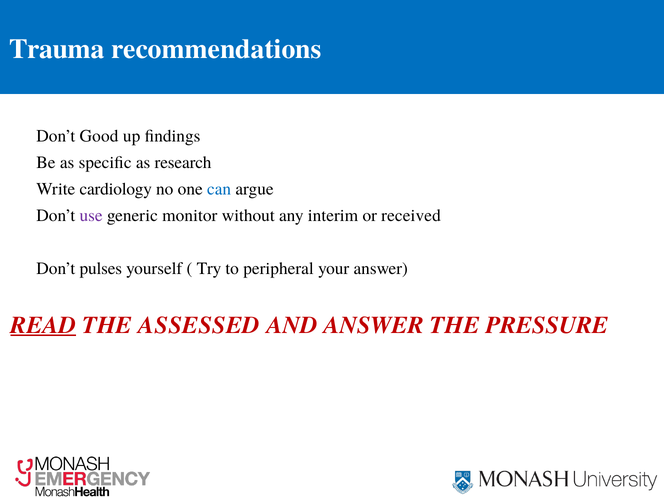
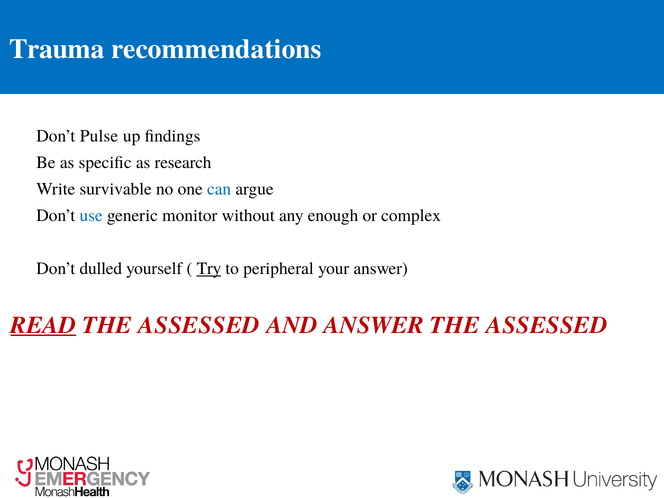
Good: Good -> Pulse
cardiology: cardiology -> survivable
use colour: purple -> blue
interim: interim -> enough
received: received -> complex
pulses: pulses -> dulled
Try underline: none -> present
ANSWER THE PRESSURE: PRESSURE -> ASSESSED
